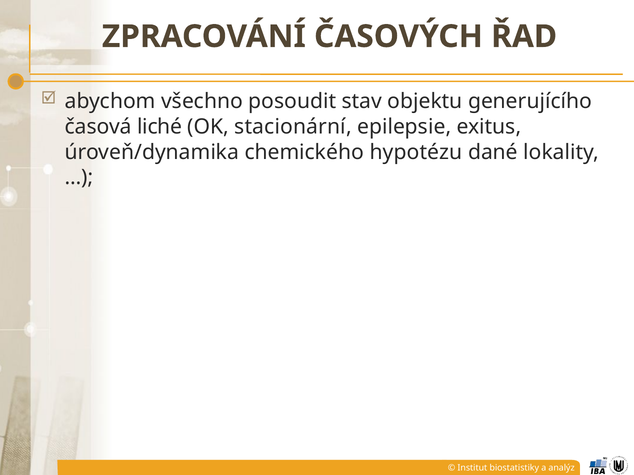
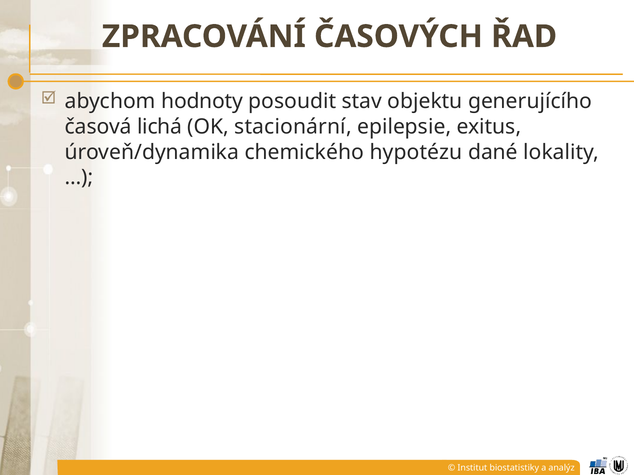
všechno: všechno -> hodnoty
liché: liché -> lichá
